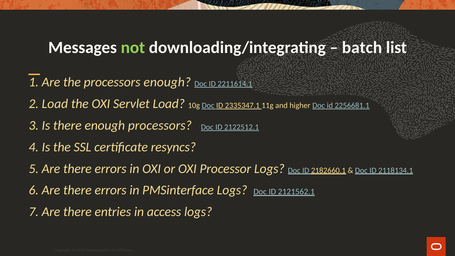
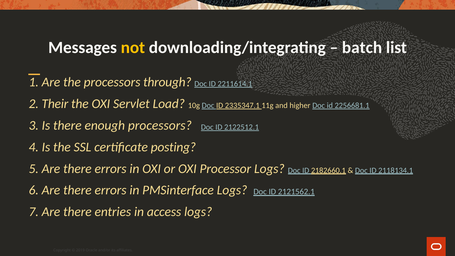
not colour: light green -> yellow
processors enough: enough -> through
2 Load: Load -> Their
resyncs: resyncs -> posting
